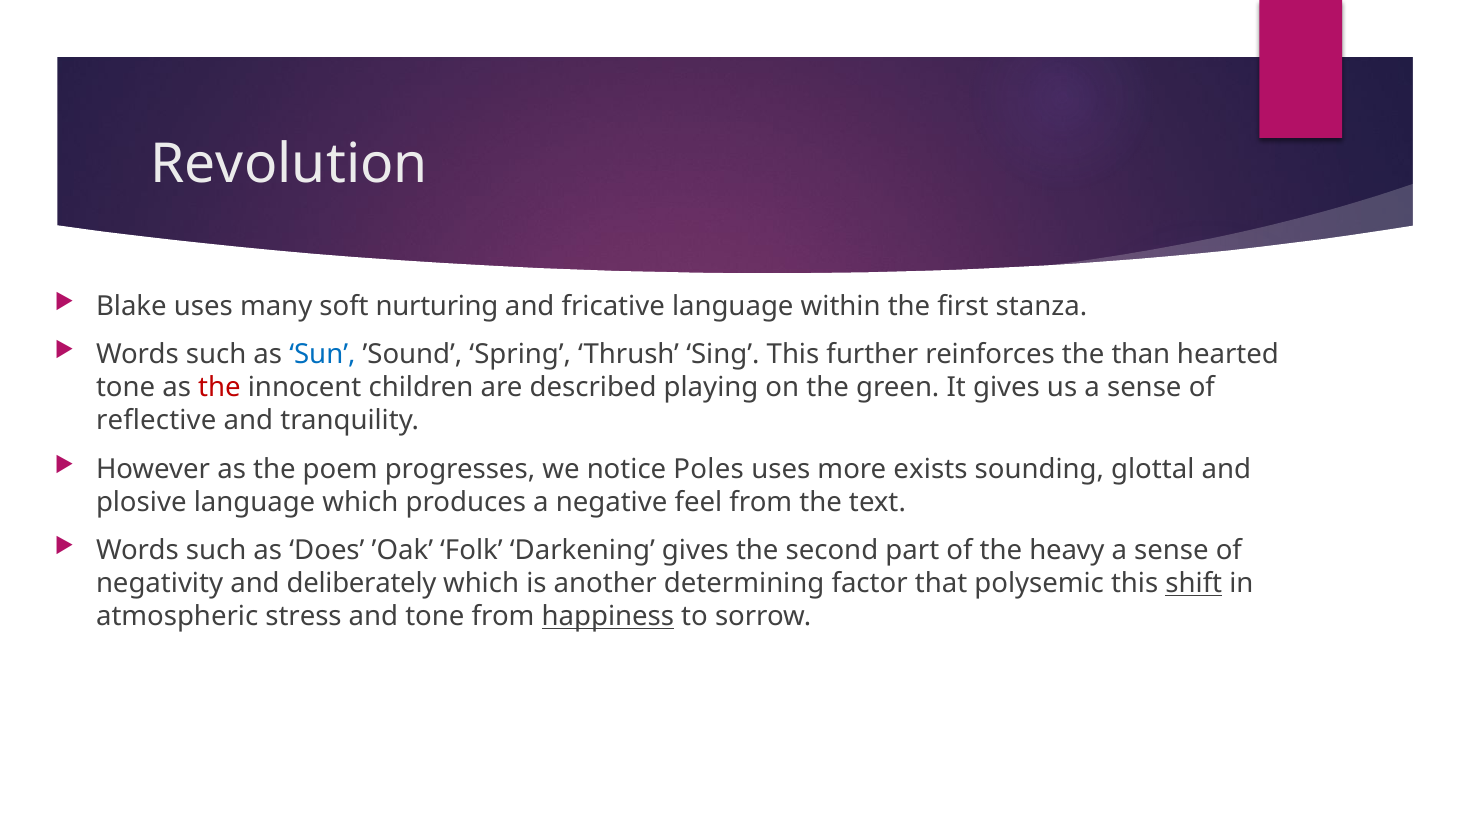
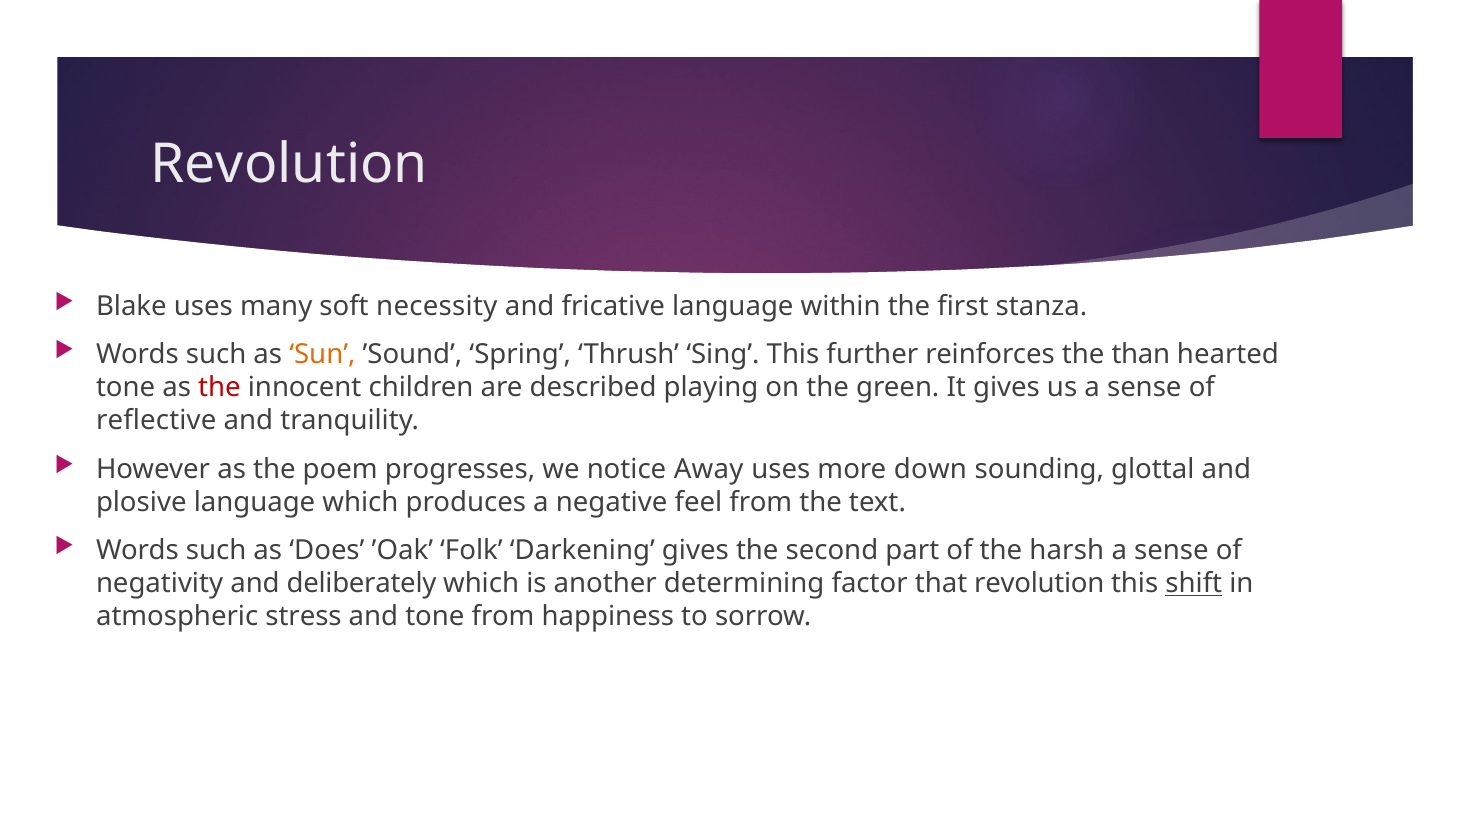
nurturing: nurturing -> necessity
Sun colour: blue -> orange
Poles: Poles -> Away
exists: exists -> down
heavy: heavy -> harsh
that polysemic: polysemic -> revolution
happiness underline: present -> none
